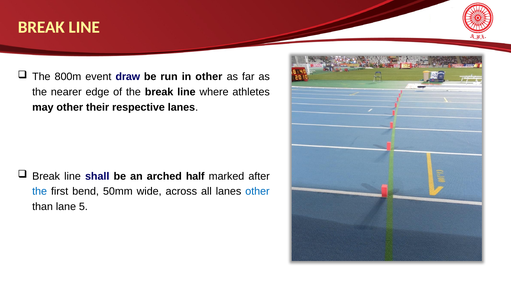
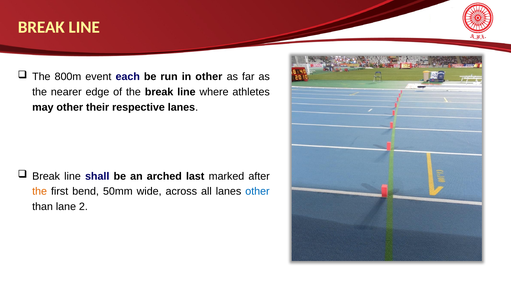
draw: draw -> each
half: half -> last
the at (40, 192) colour: blue -> orange
5: 5 -> 2
